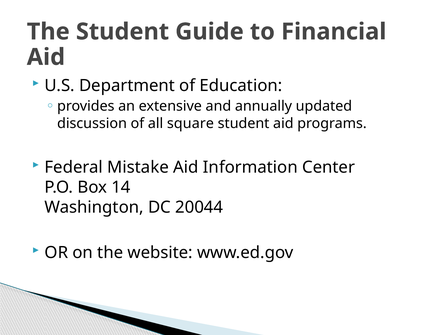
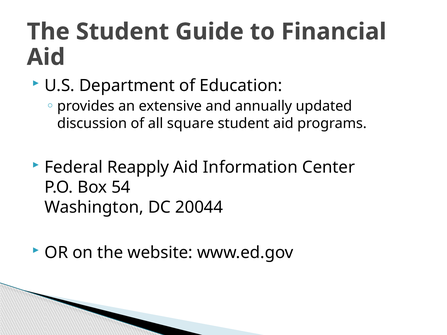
Mistake: Mistake -> Reapply
14: 14 -> 54
